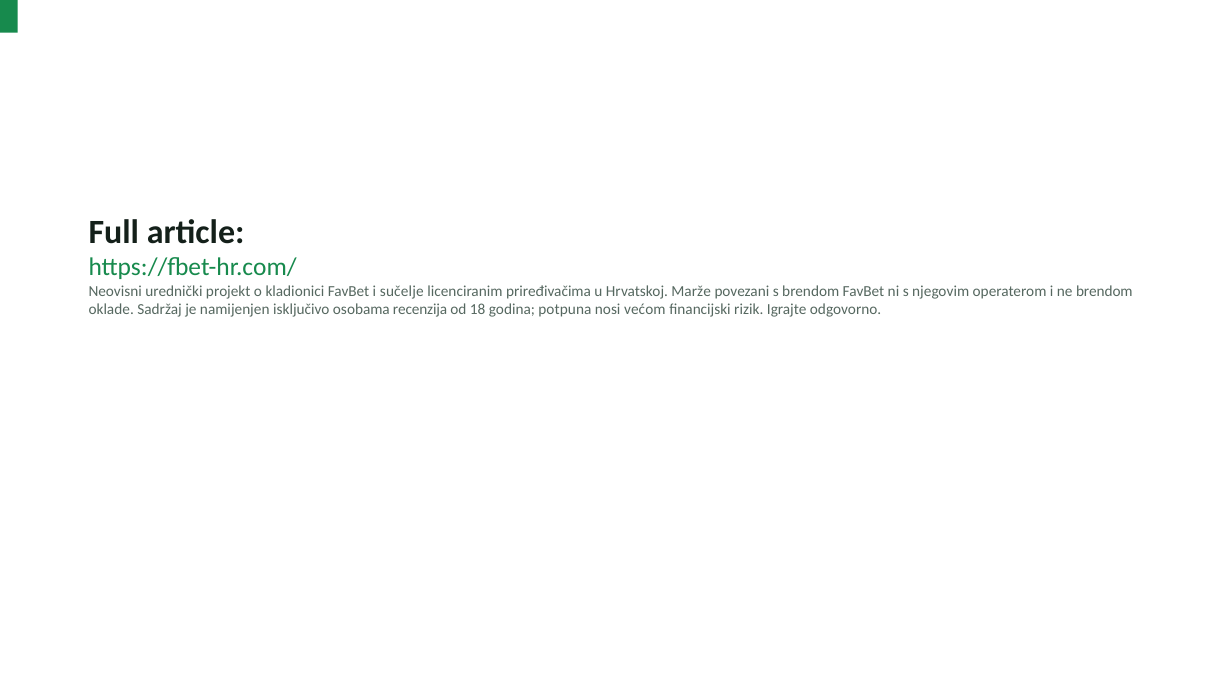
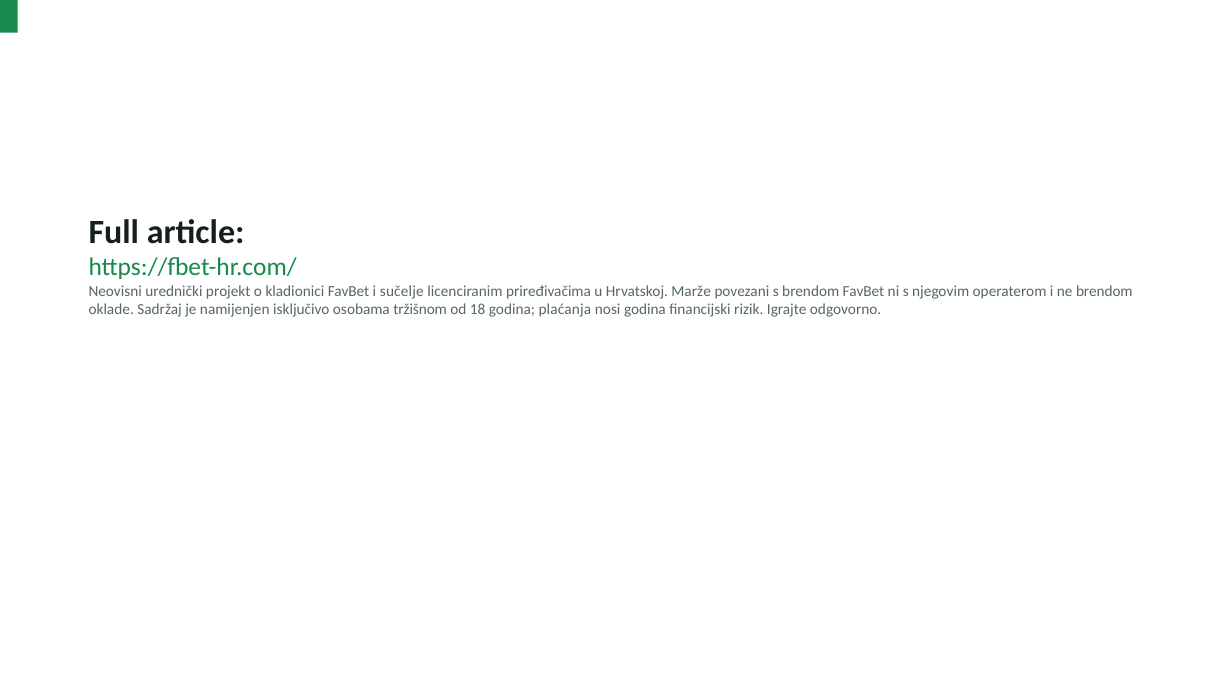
recenzija: recenzija -> tržišnom
potpuna: potpuna -> plaćanja
nosi većom: većom -> godina
